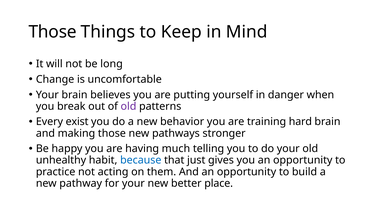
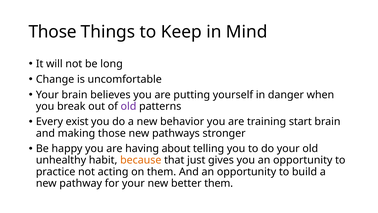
hard: hard -> start
much: much -> about
because colour: blue -> orange
better place: place -> them
